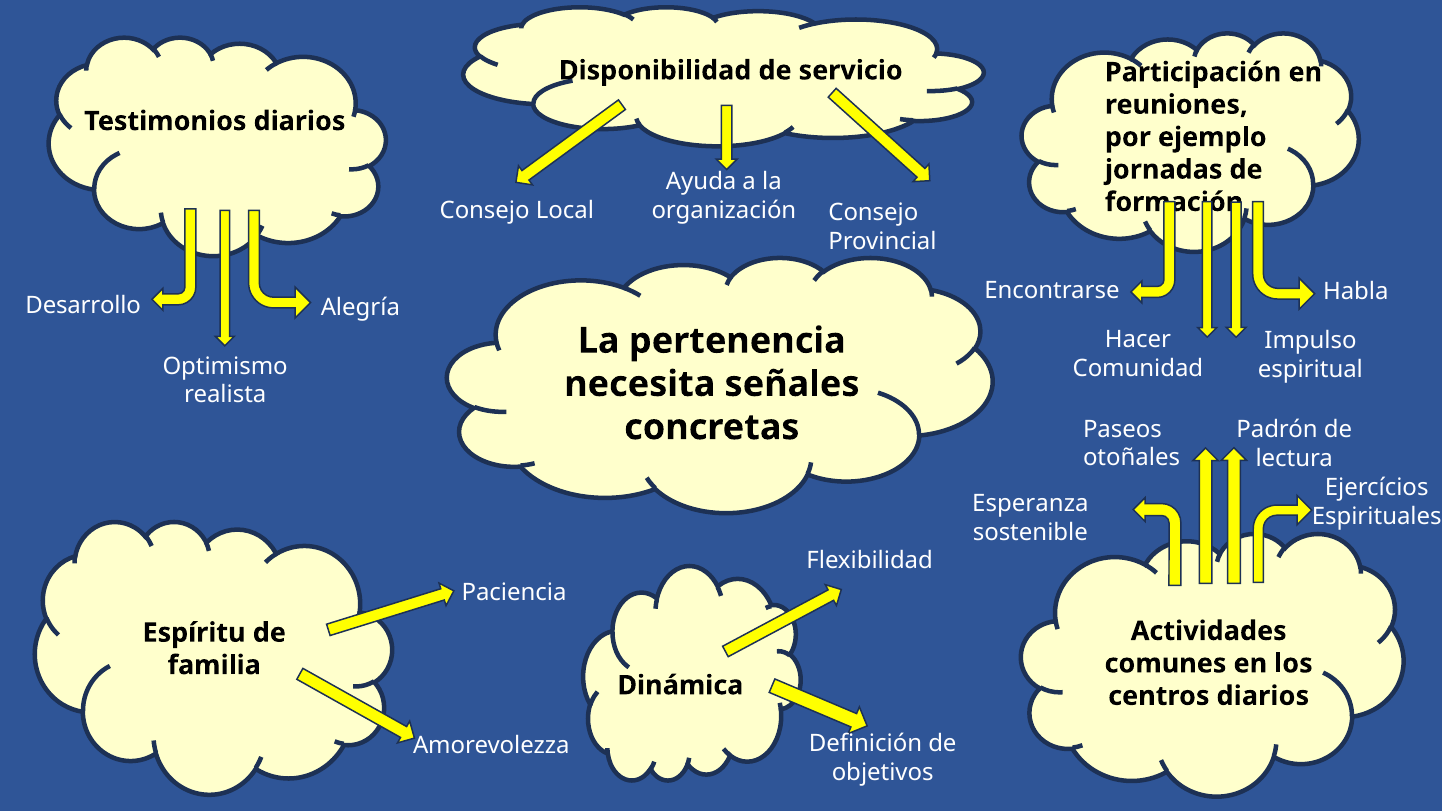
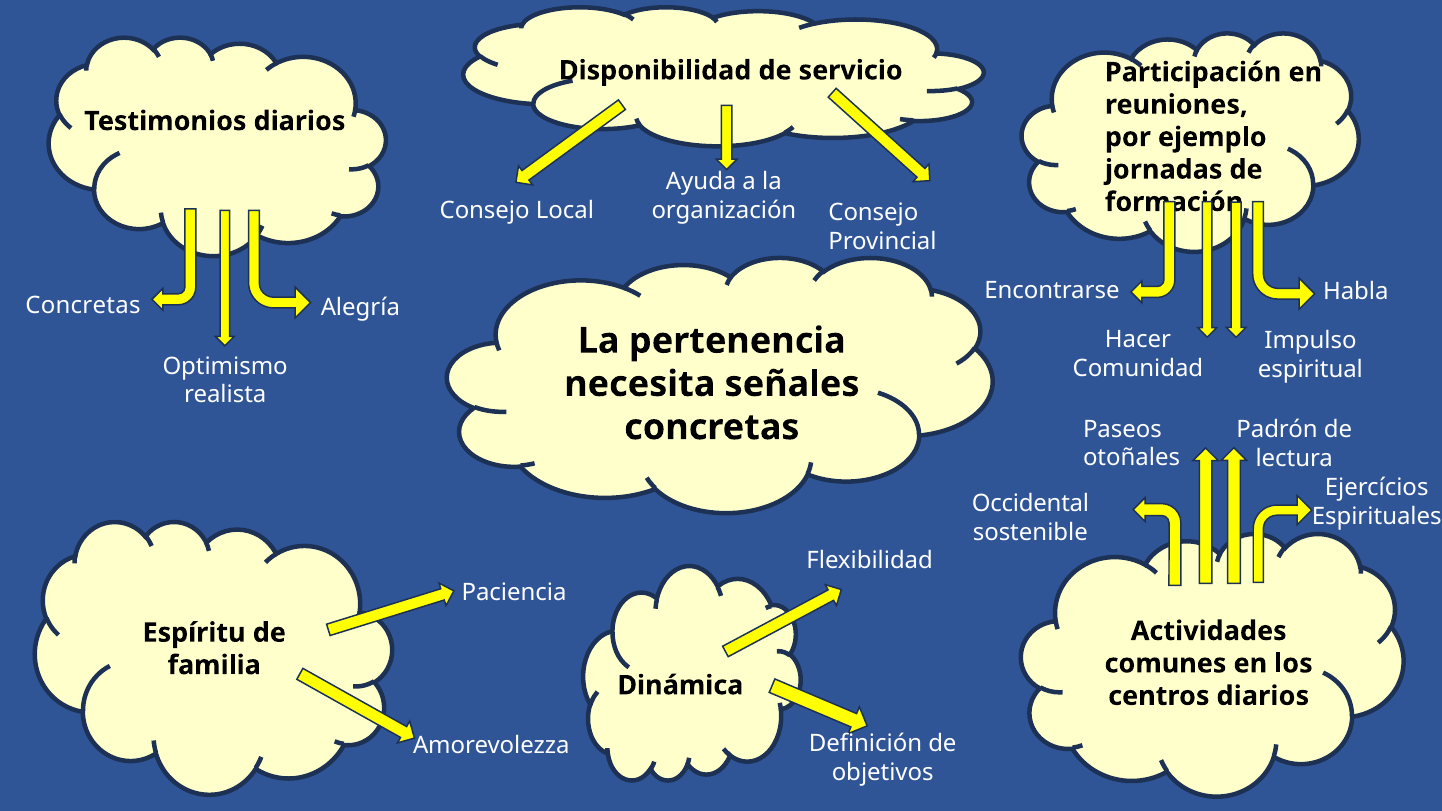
Desarrollo at (83, 306): Desarrollo -> Concretas
Esperanza: Esperanza -> Occidental
